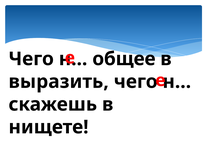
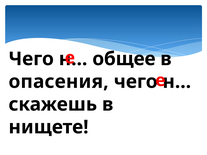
выразить: выразить -> опасения
